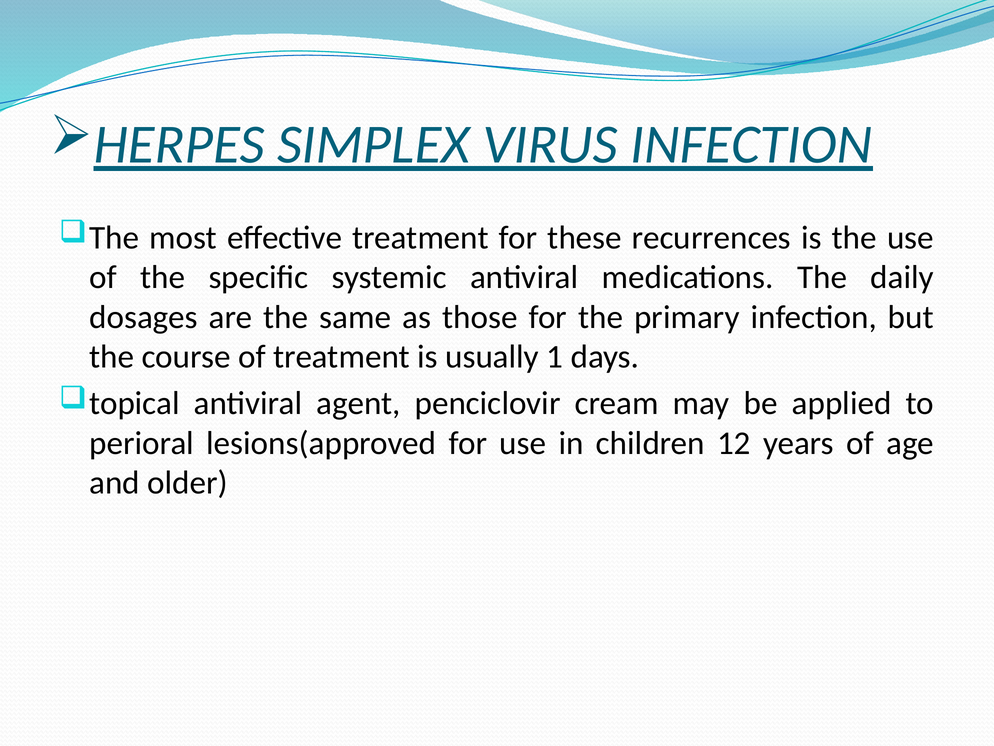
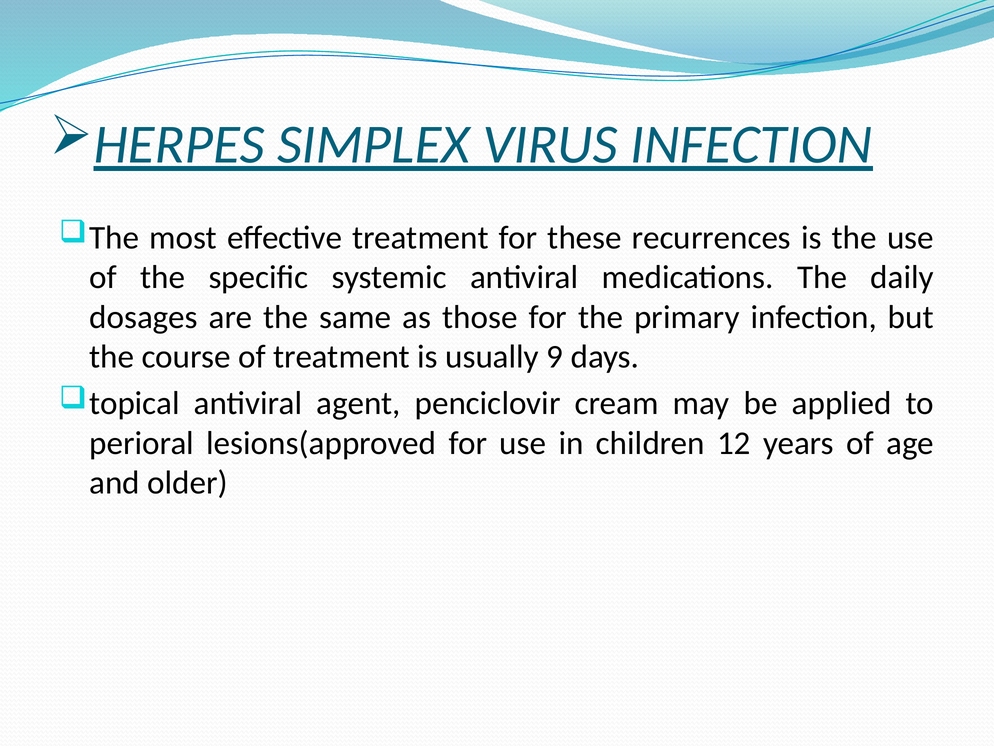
1: 1 -> 9
